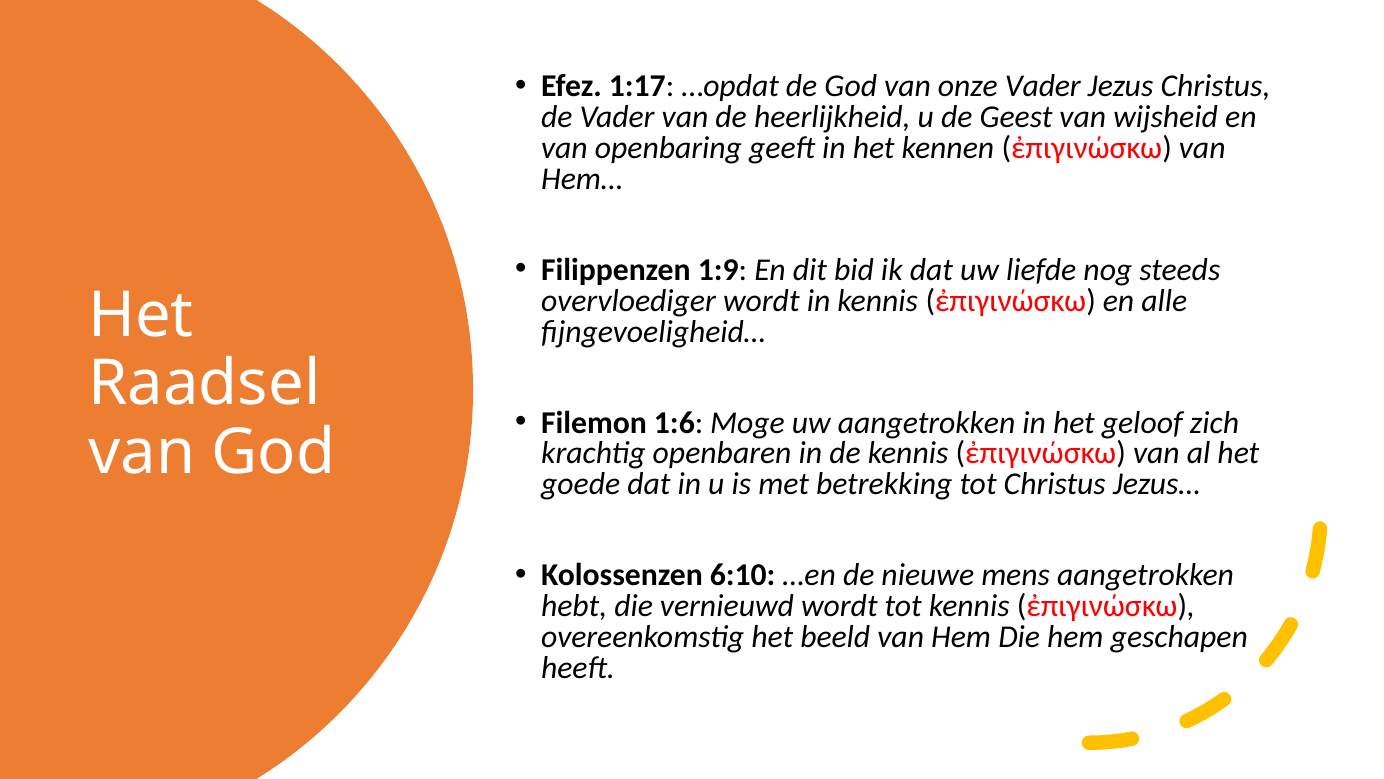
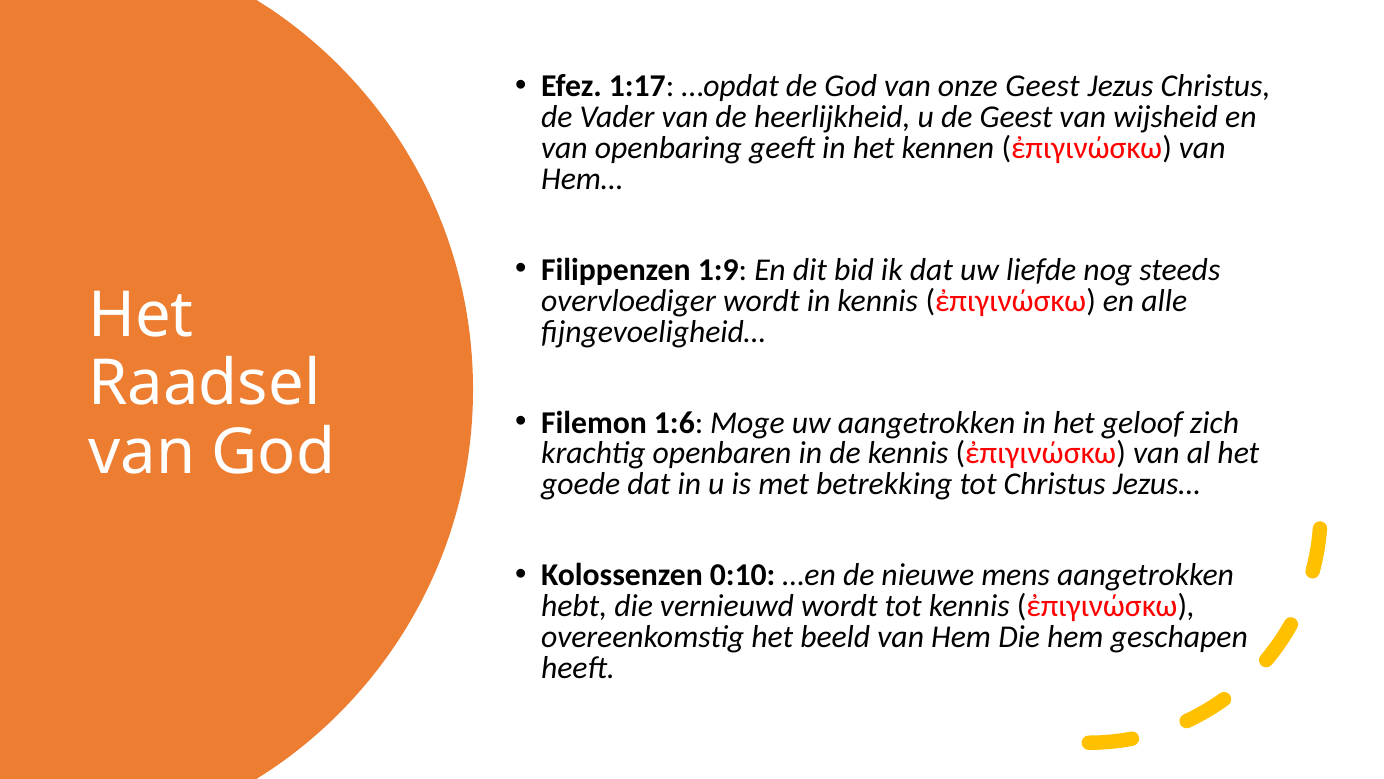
onze Vader: Vader -> Geest
6:10: 6:10 -> 0:10
